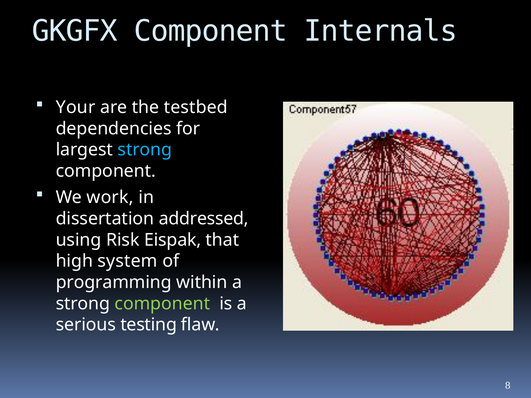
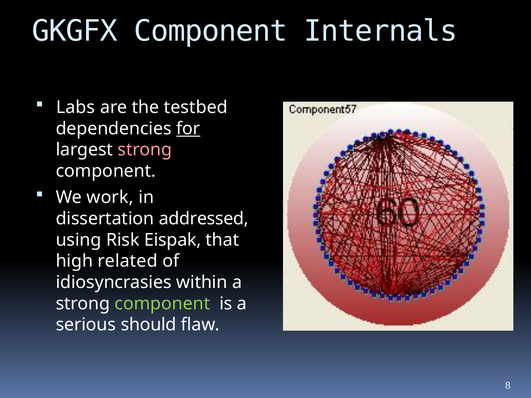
Your: Your -> Labs
for underline: none -> present
strong at (145, 150) colour: light blue -> pink
system: system -> related
programming: programming -> idiosyncrasies
testing: testing -> should
